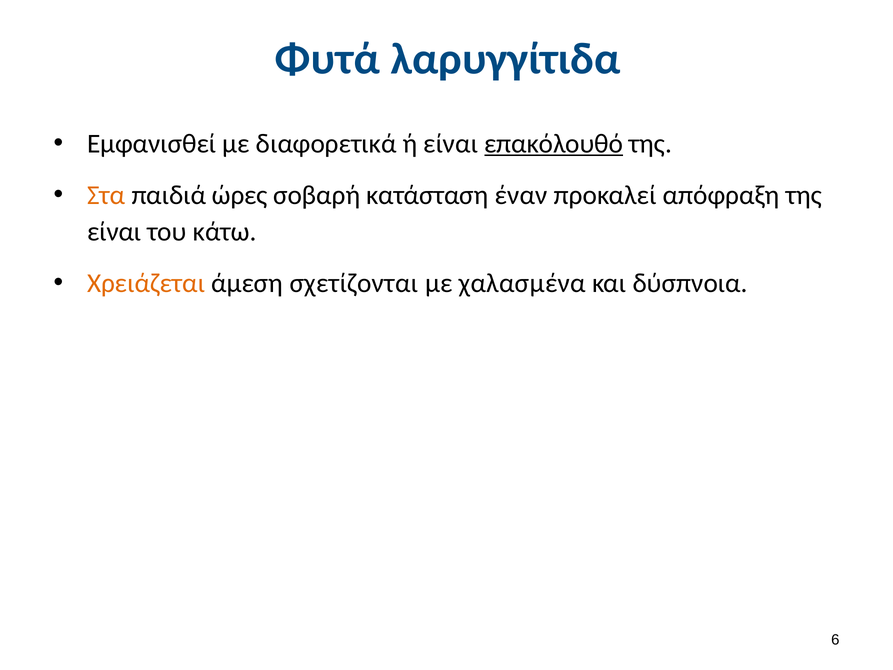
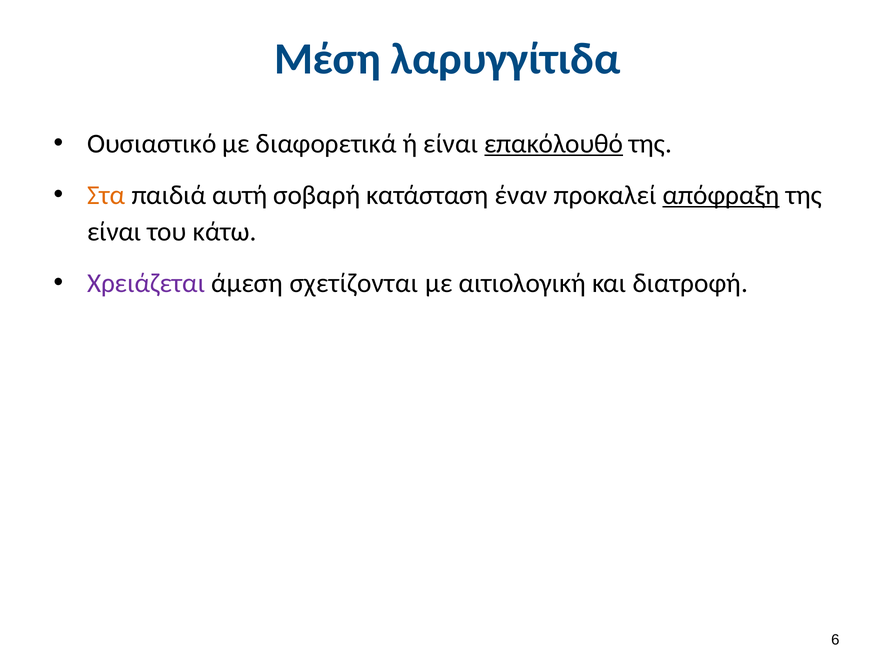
Φυτά: Φυτά -> Μέση
Εμφανισθεί: Εμφανισθεί -> Ουσιαστικό
ώρες: ώρες -> αυτή
απόφραξη underline: none -> present
Χρειάζεται colour: orange -> purple
χαλασμένα: χαλασμένα -> αιτιολογική
δύσπνοια: δύσπνοια -> διατροφή
